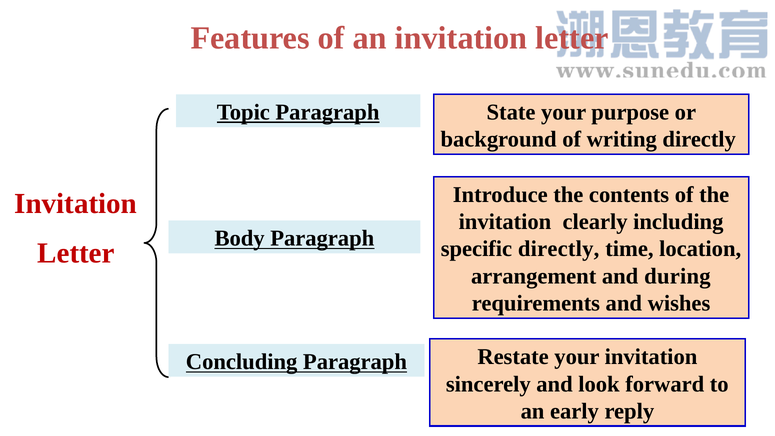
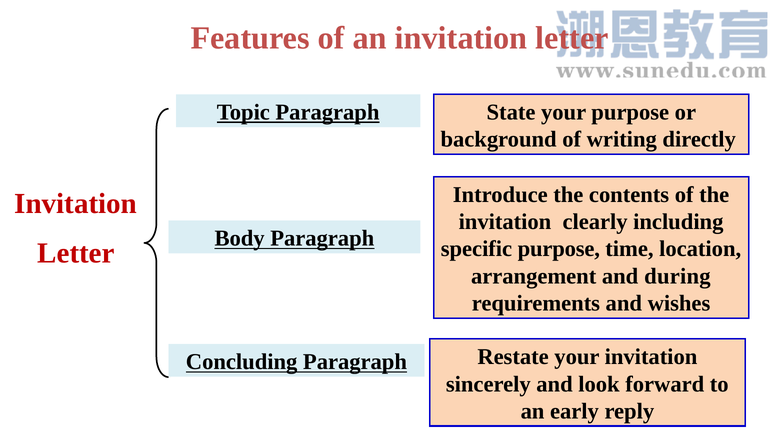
specific directly: directly -> purpose
